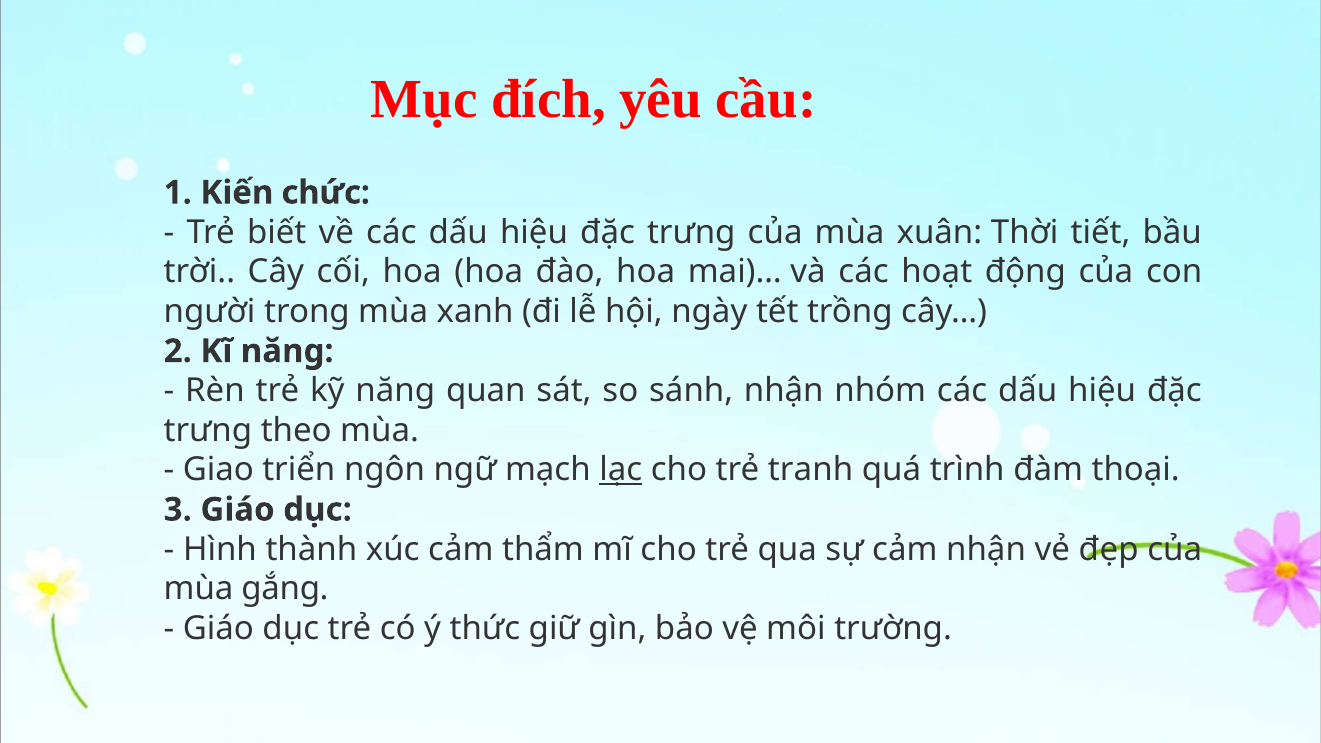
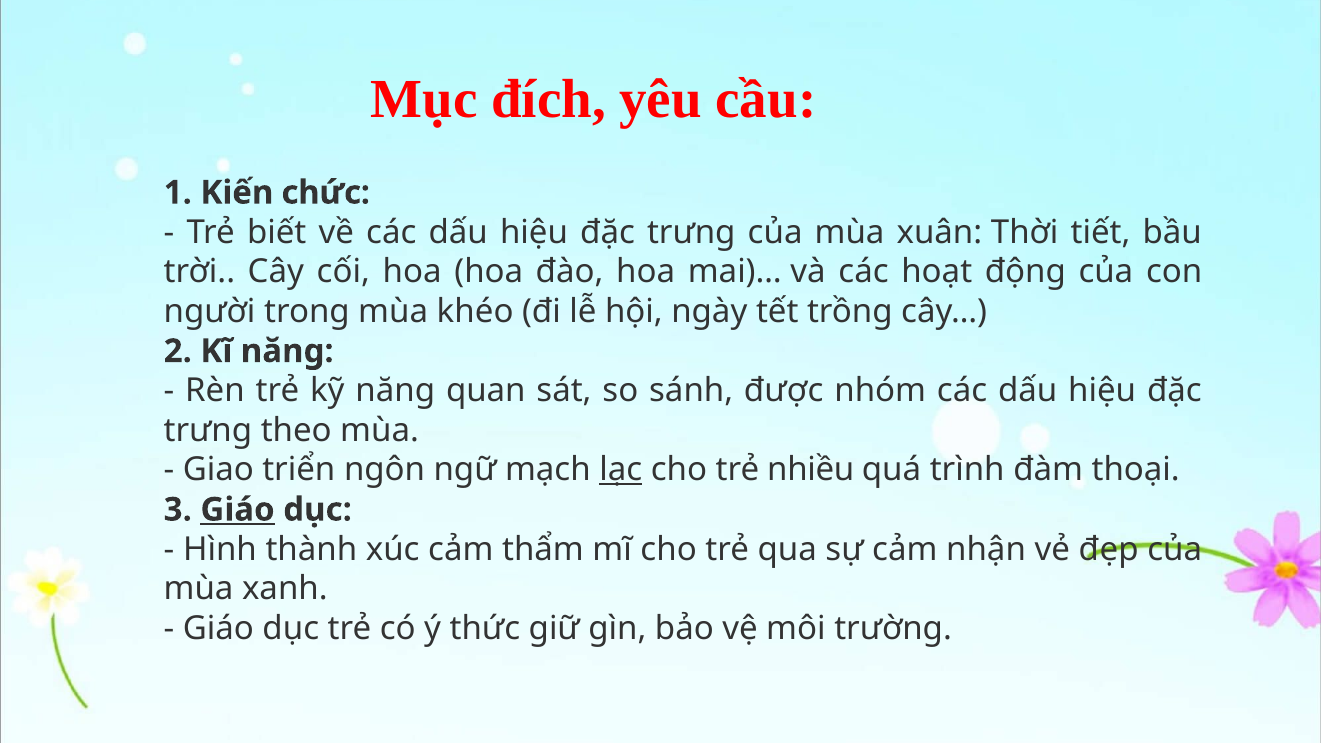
xanh: xanh -> khéo
sánh nhận: nhận -> được
tranh: tranh -> nhiều
Giáo at (238, 510) underline: none -> present
gắng: gắng -> xanh
